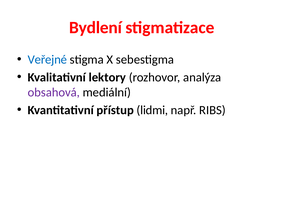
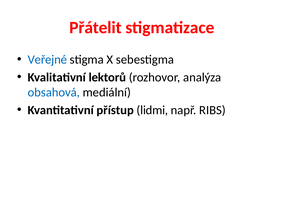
Bydlení: Bydlení -> Přátelit
lektory: lektory -> lektorů
obsahová colour: purple -> blue
